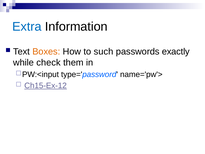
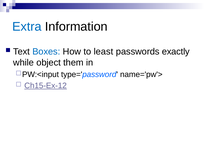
Boxes colour: orange -> blue
such: such -> least
check: check -> object
